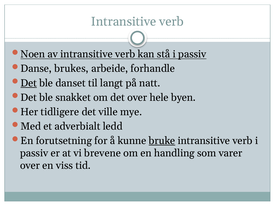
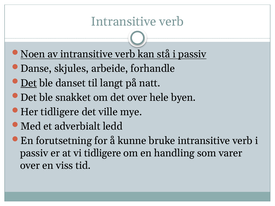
brukes: brukes -> skjules
bruke underline: present -> none
vi brevene: brevene -> tidligere
